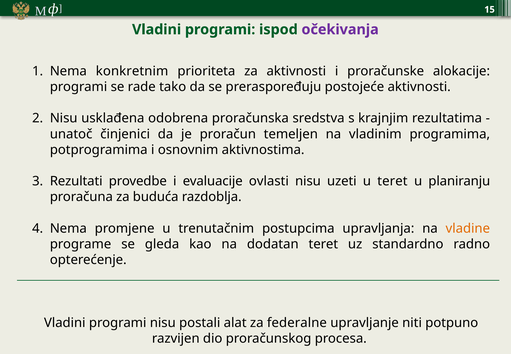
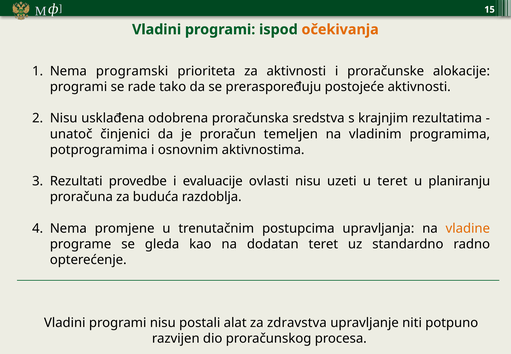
očekivanja colour: purple -> orange
konkretnim: konkretnim -> programski
federalne: federalne -> zdravstva
